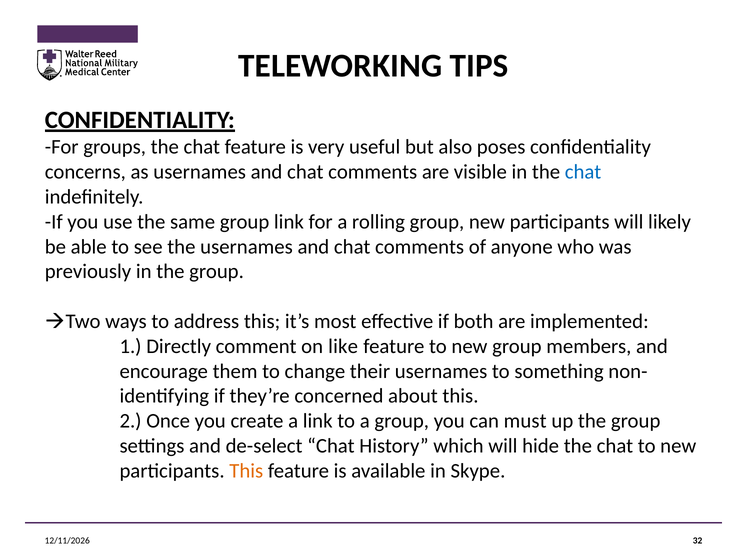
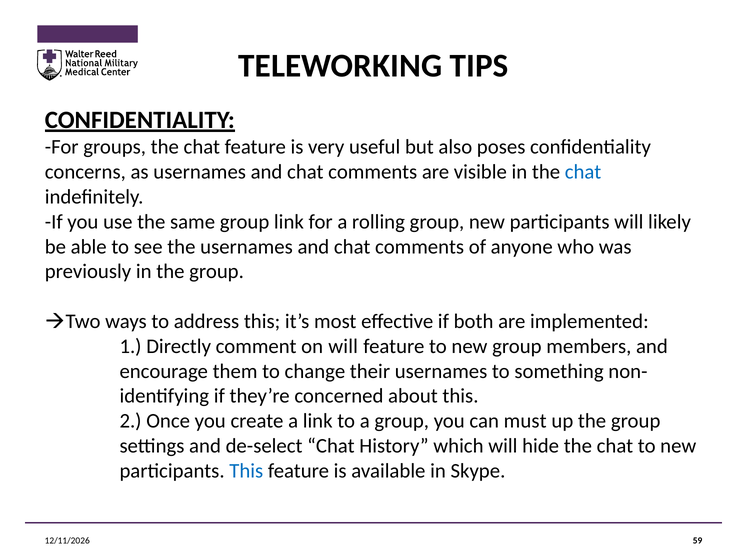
on like: like -> will
This at (246, 471) colour: orange -> blue
32: 32 -> 59
